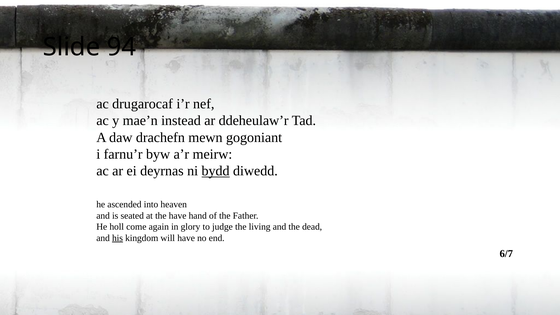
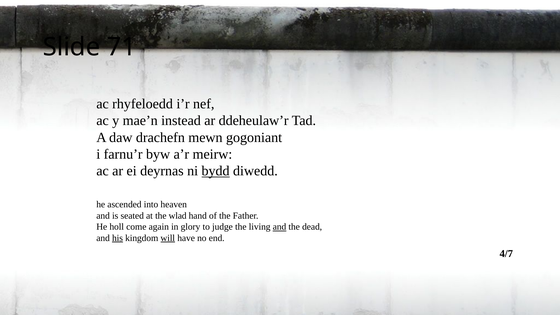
94: 94 -> 71
drugarocaf: drugarocaf -> rhyfeloedd
the have: have -> wlad
and at (279, 227) underline: none -> present
will underline: none -> present
6/7: 6/7 -> 4/7
